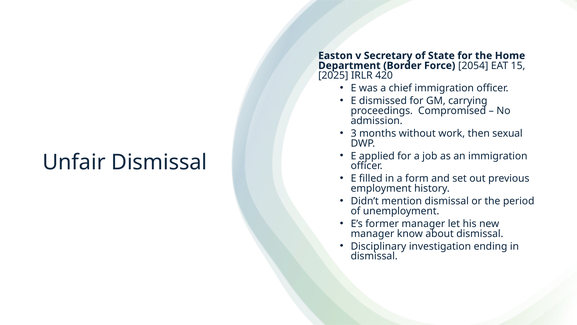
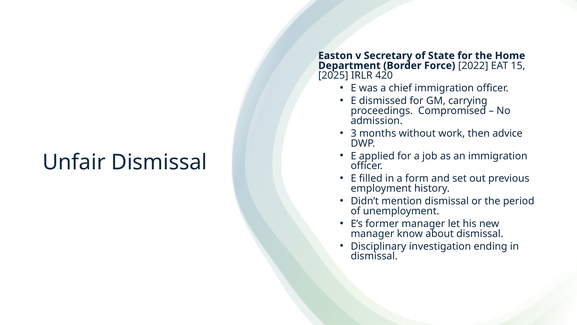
2054: 2054 -> 2022
sexual: sexual -> advice
